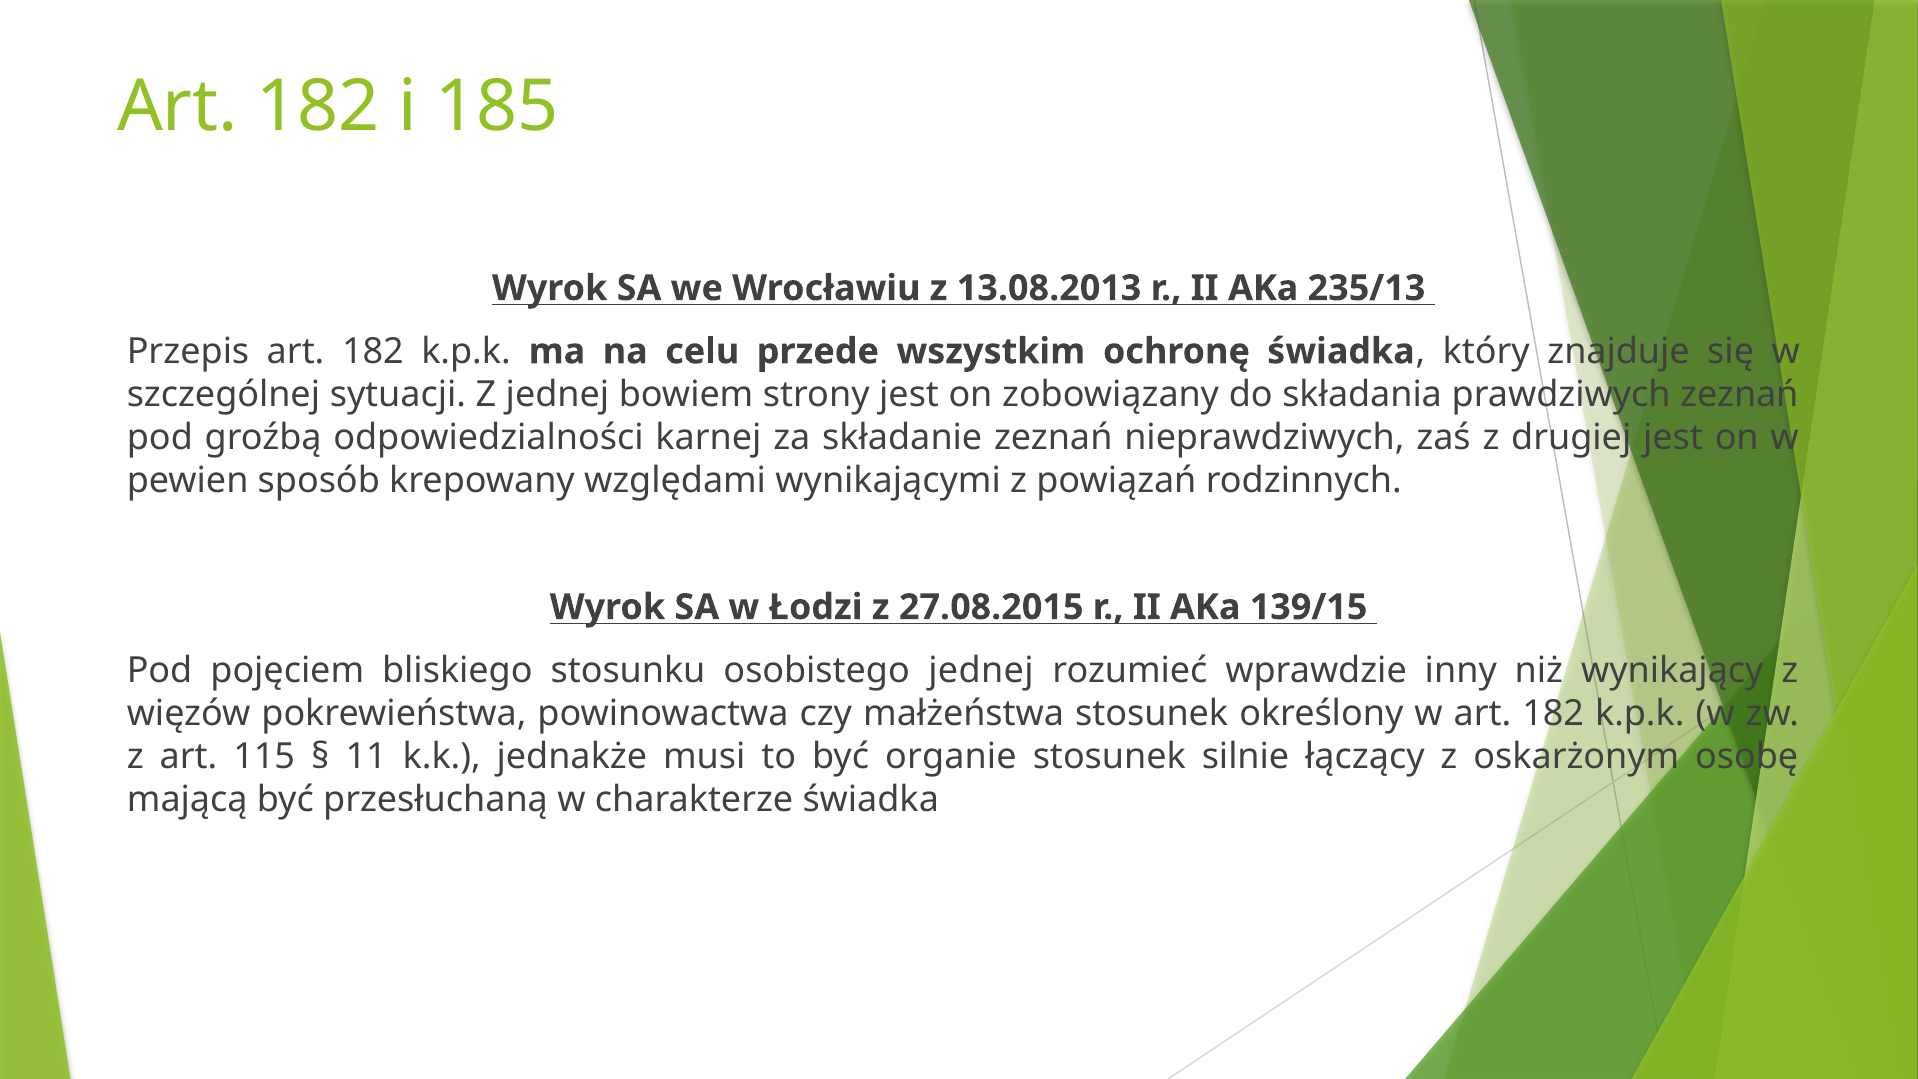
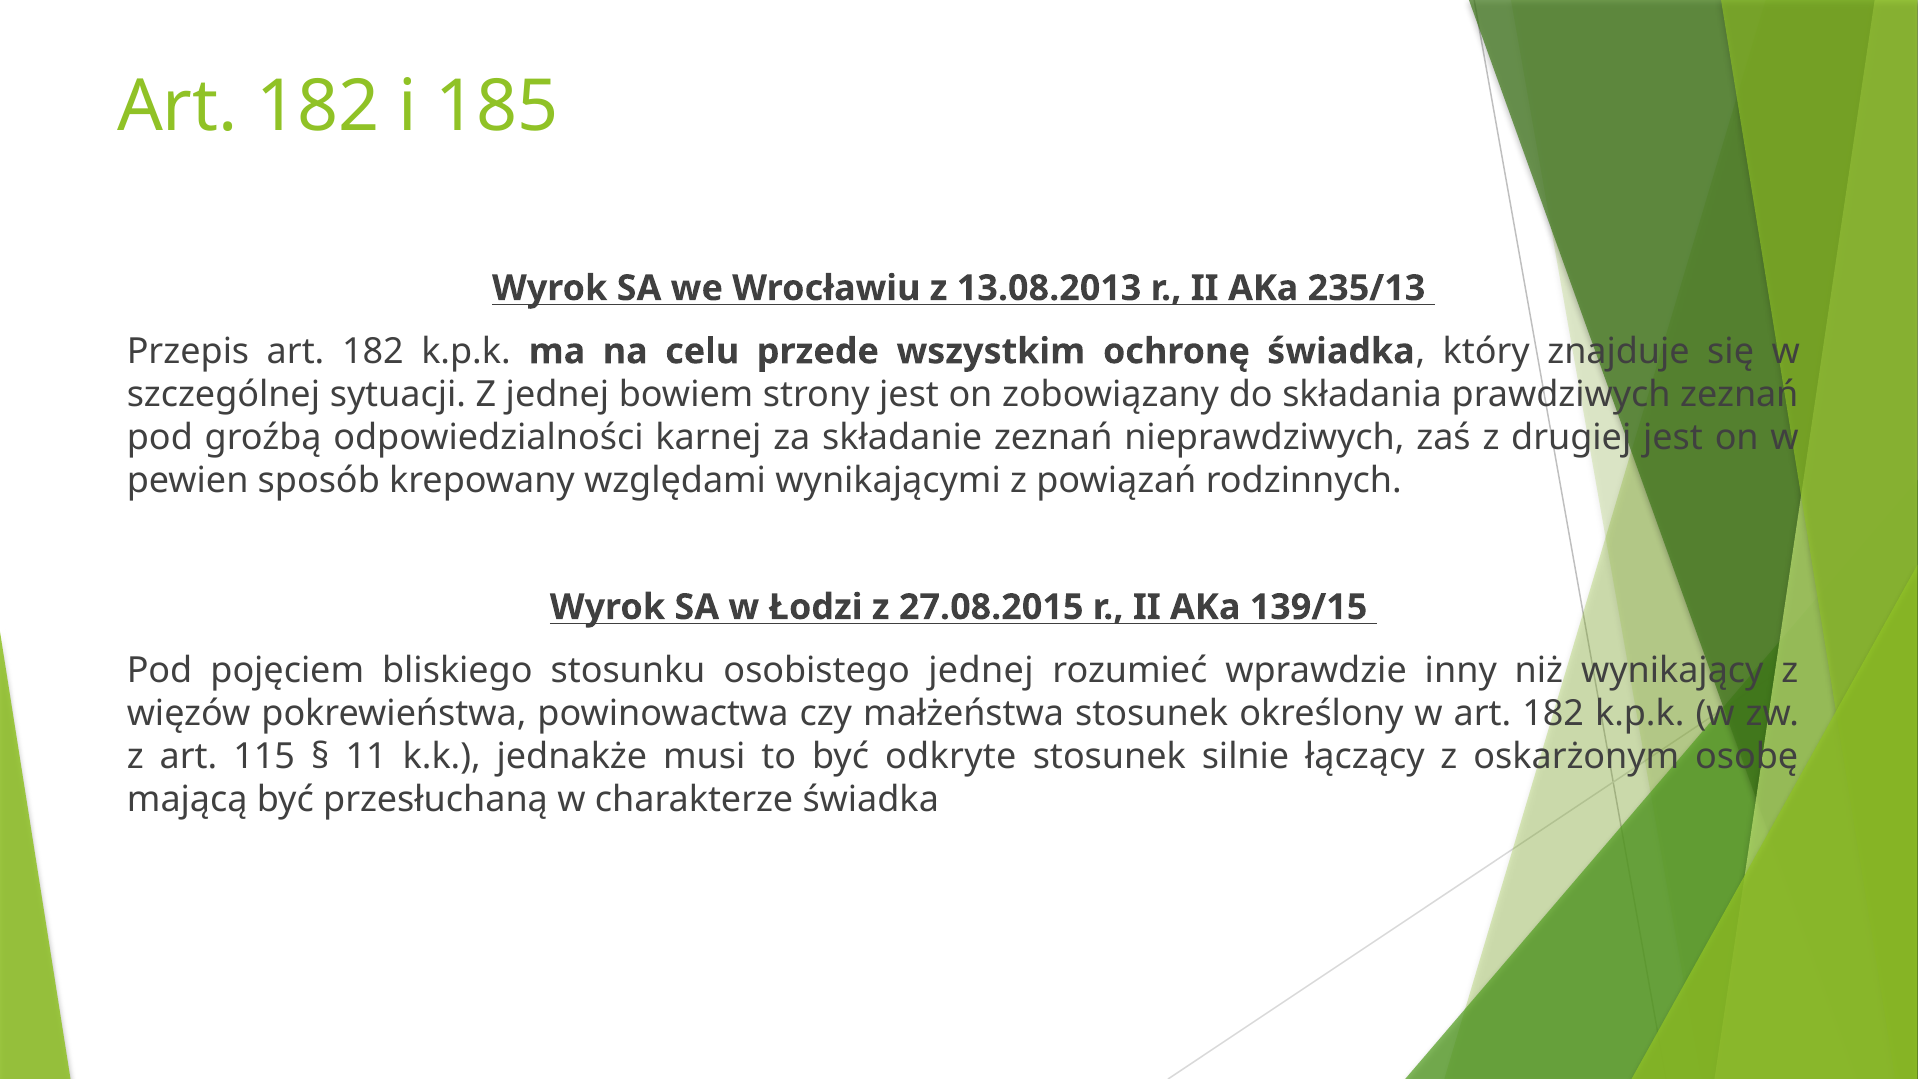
organie: organie -> odkryte
